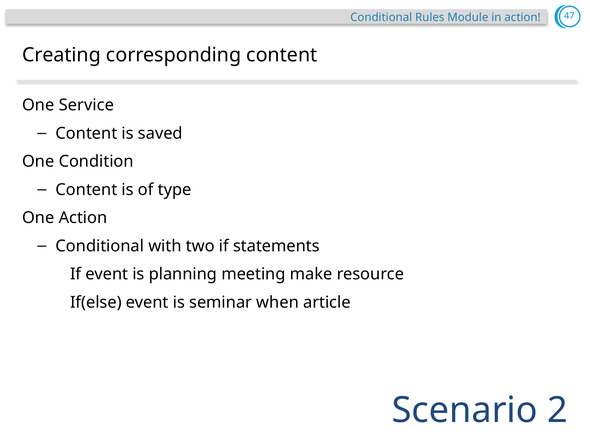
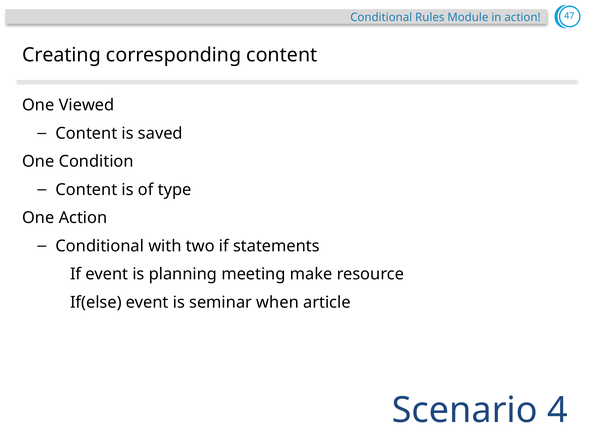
Service: Service -> Viewed
2: 2 -> 4
